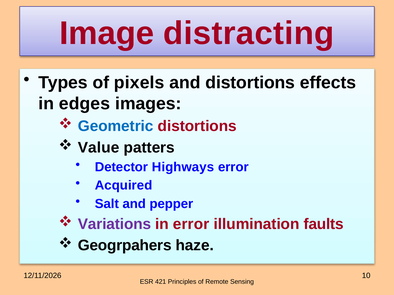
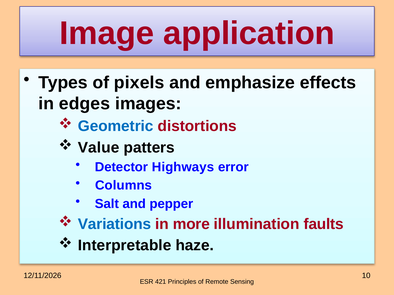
distracting: distracting -> application
and distortions: distortions -> emphasize
Acquired: Acquired -> Columns
Variations colour: purple -> blue
in error: error -> more
Geogrpahers: Geogrpahers -> Interpretable
